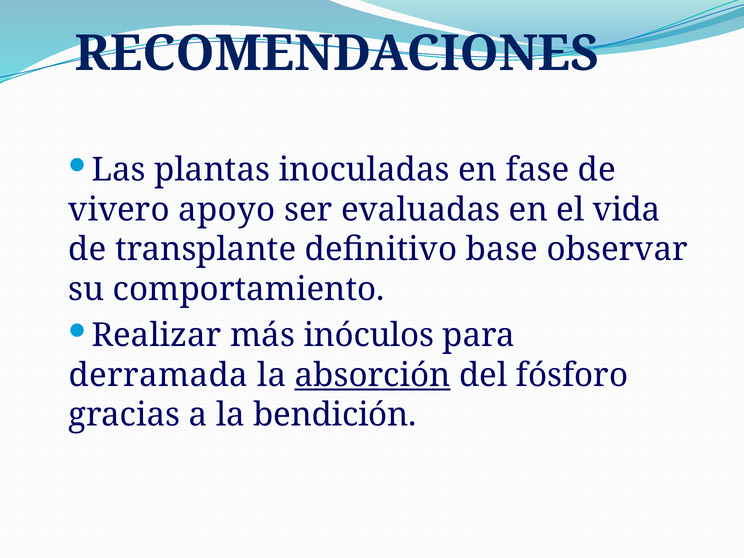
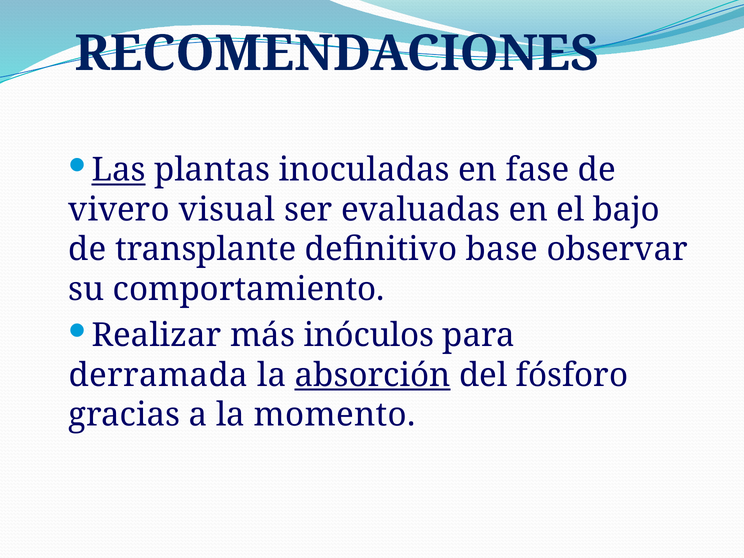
Las underline: none -> present
apoyo: apoyo -> visual
vida: vida -> bajo
bendición: bendición -> momento
